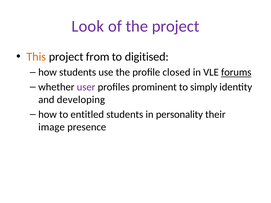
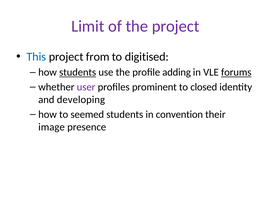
Look: Look -> Limit
This colour: orange -> blue
students at (78, 72) underline: none -> present
closed: closed -> adding
simply: simply -> closed
entitled: entitled -> seemed
personality: personality -> convention
